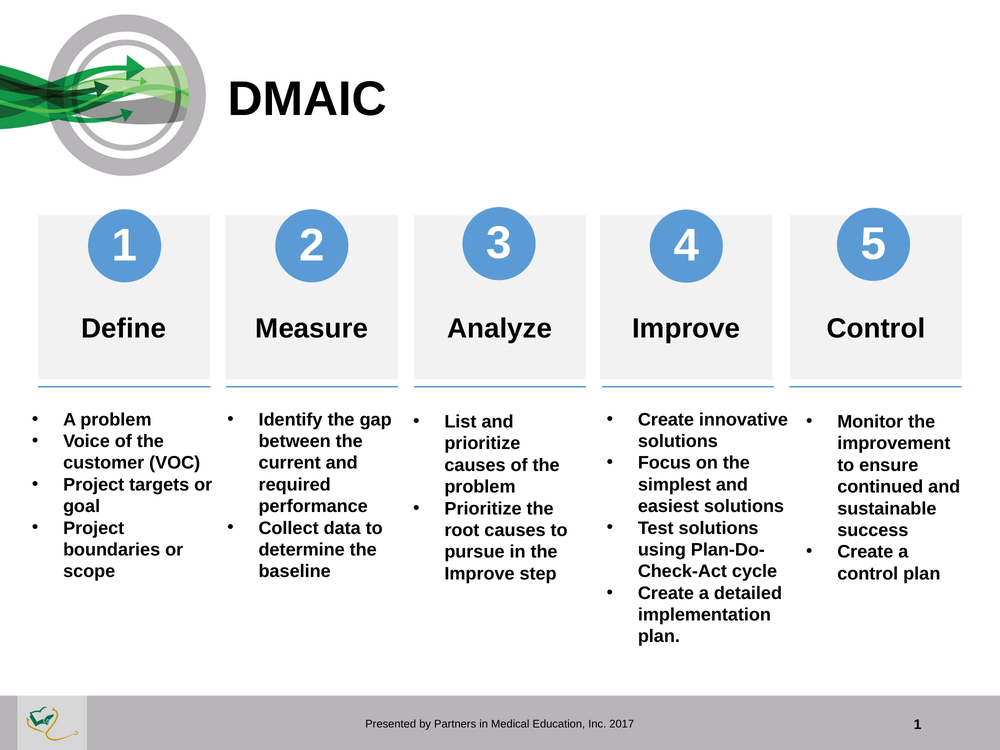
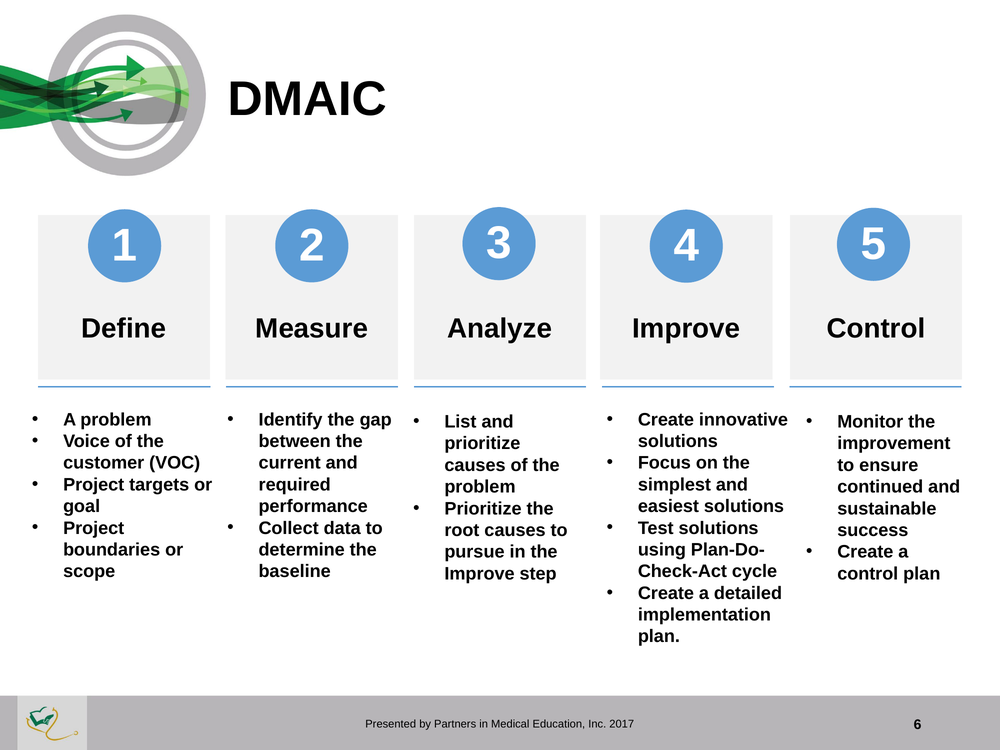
2017 1: 1 -> 6
